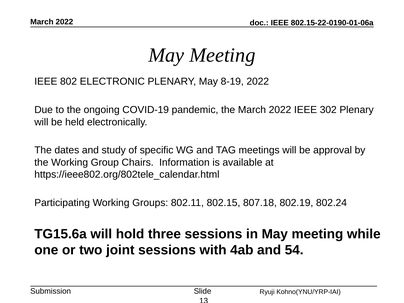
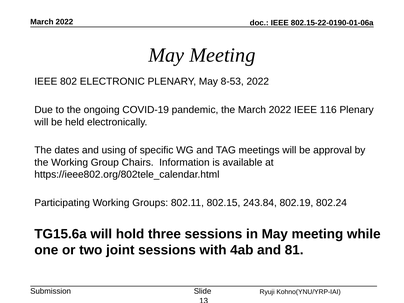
8-19: 8-19 -> 8-53
302: 302 -> 116
study: study -> using
807.18: 807.18 -> 243.84
54: 54 -> 81
